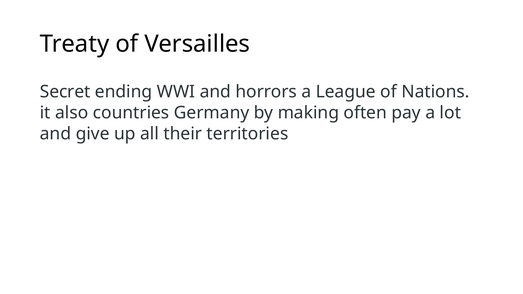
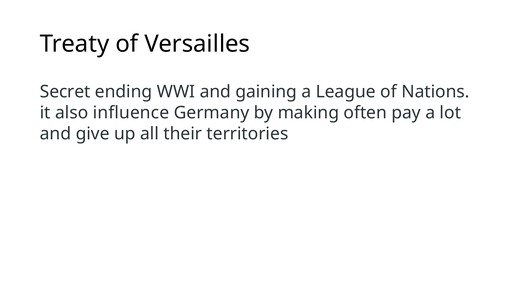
horrors: horrors -> gaining
countries: countries -> influence
